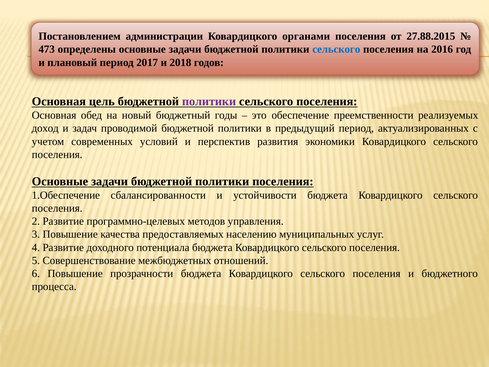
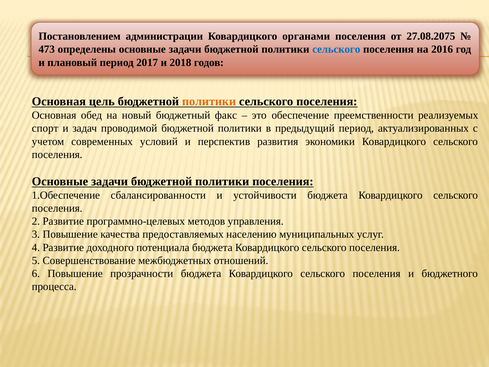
27.88.2015: 27.88.2015 -> 27.08.2075
политики at (209, 102) colour: purple -> orange
годы: годы -> факс
доход: доход -> спорт
